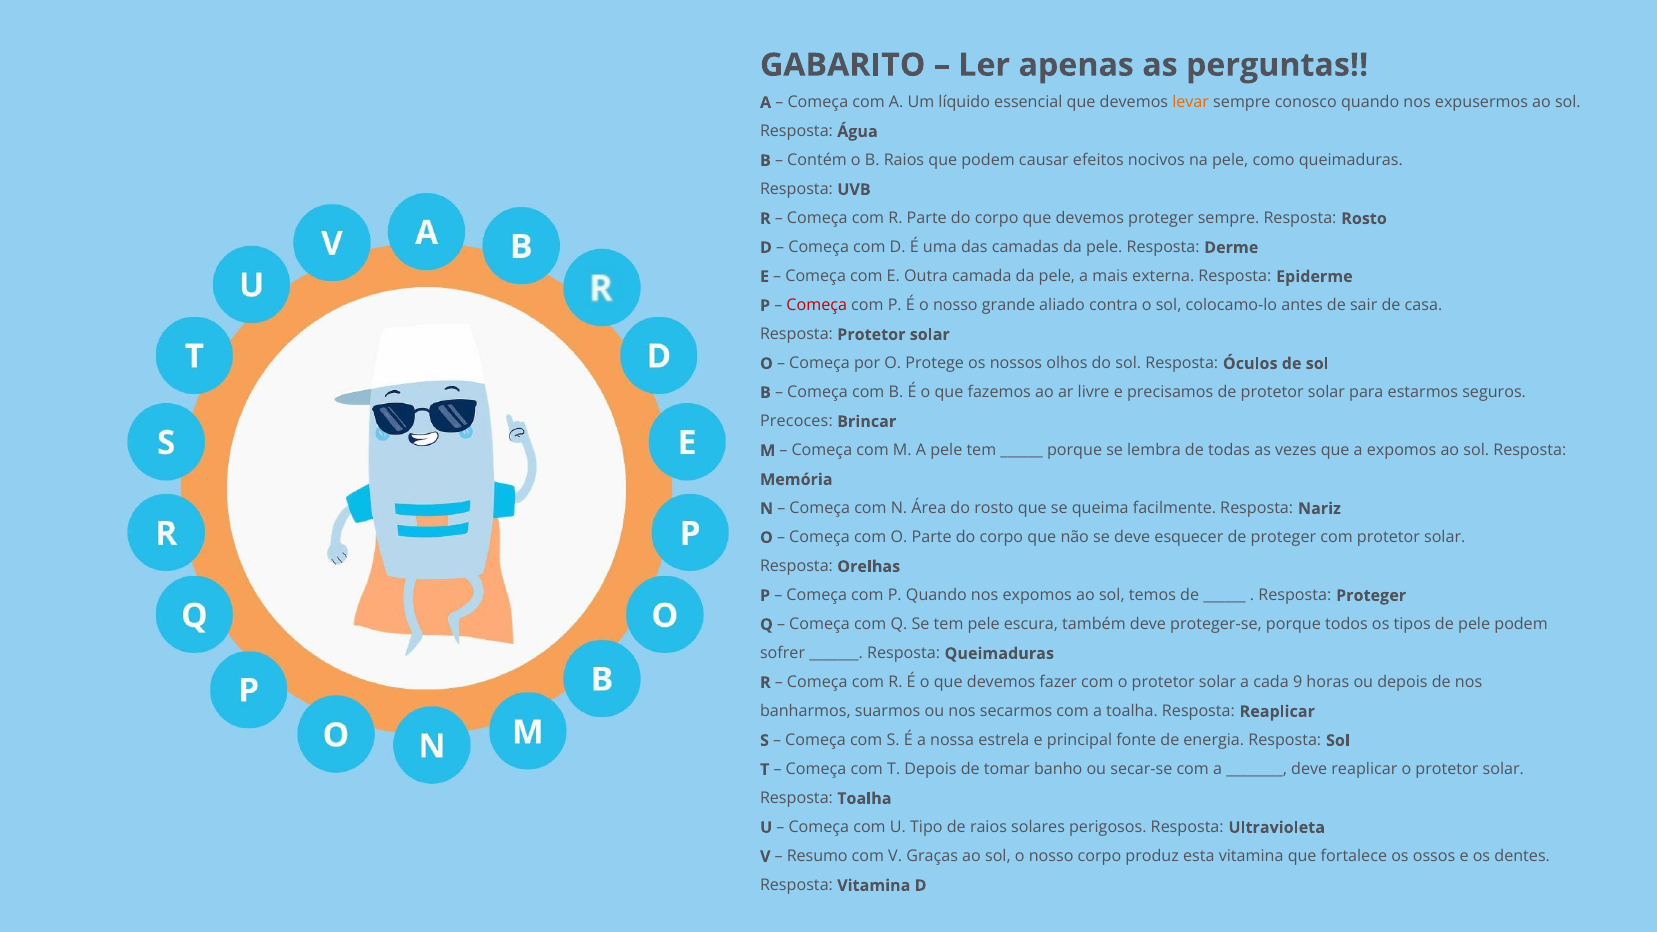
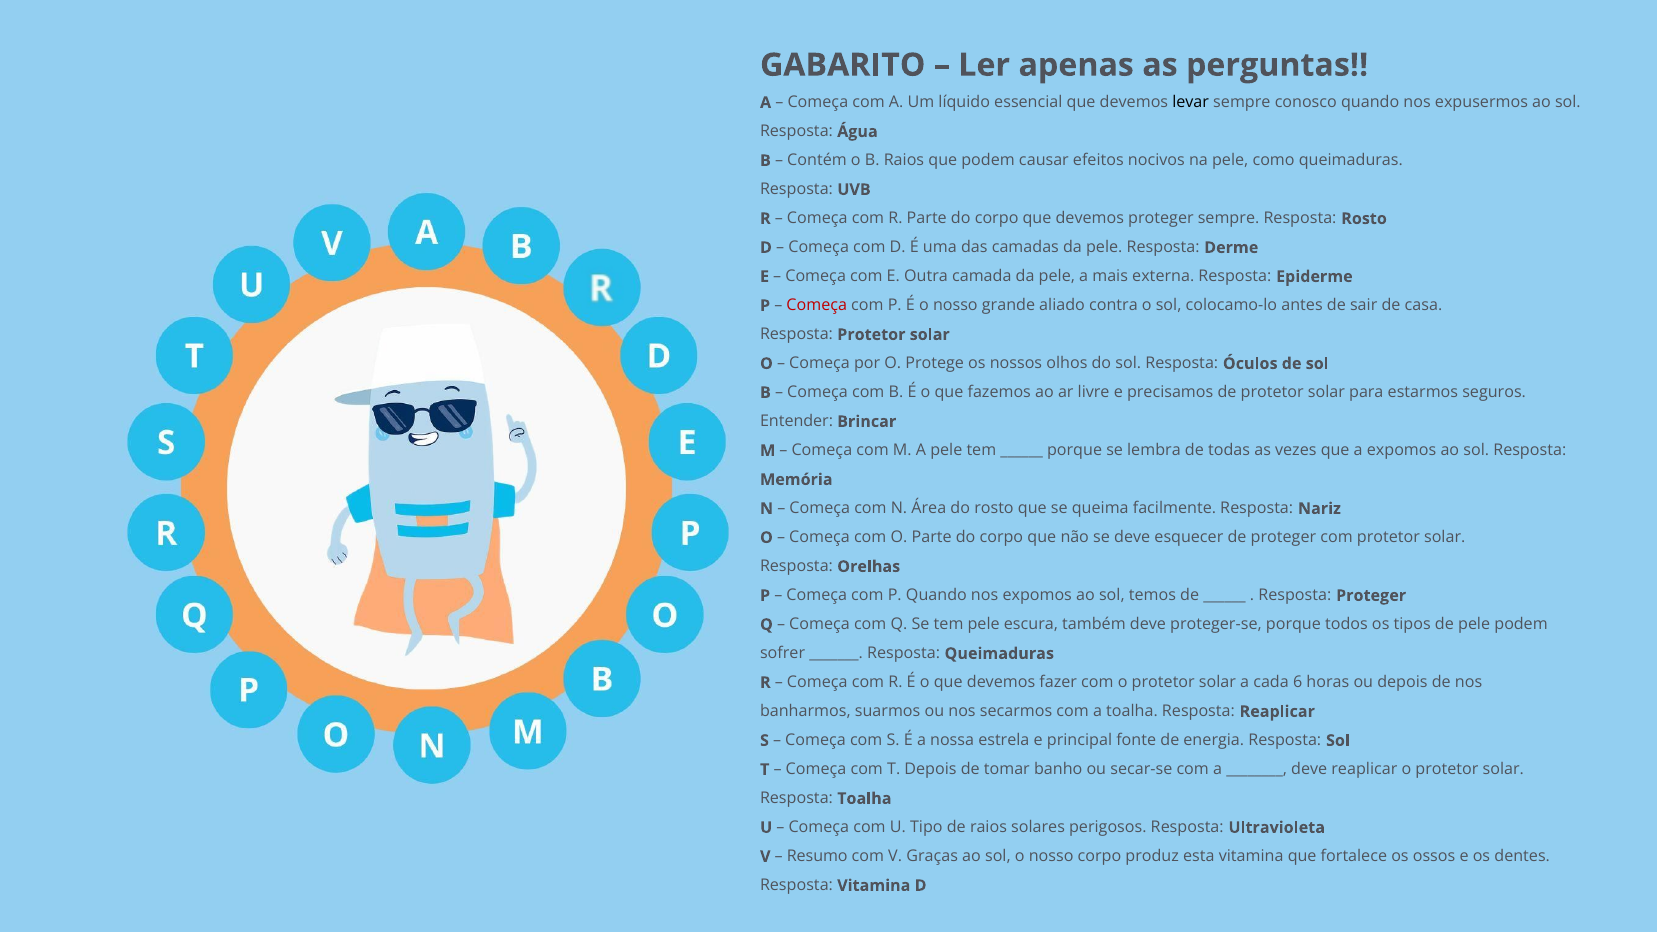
levar colour: orange -> black
Precoces: Precoces -> Entender
9: 9 -> 6
